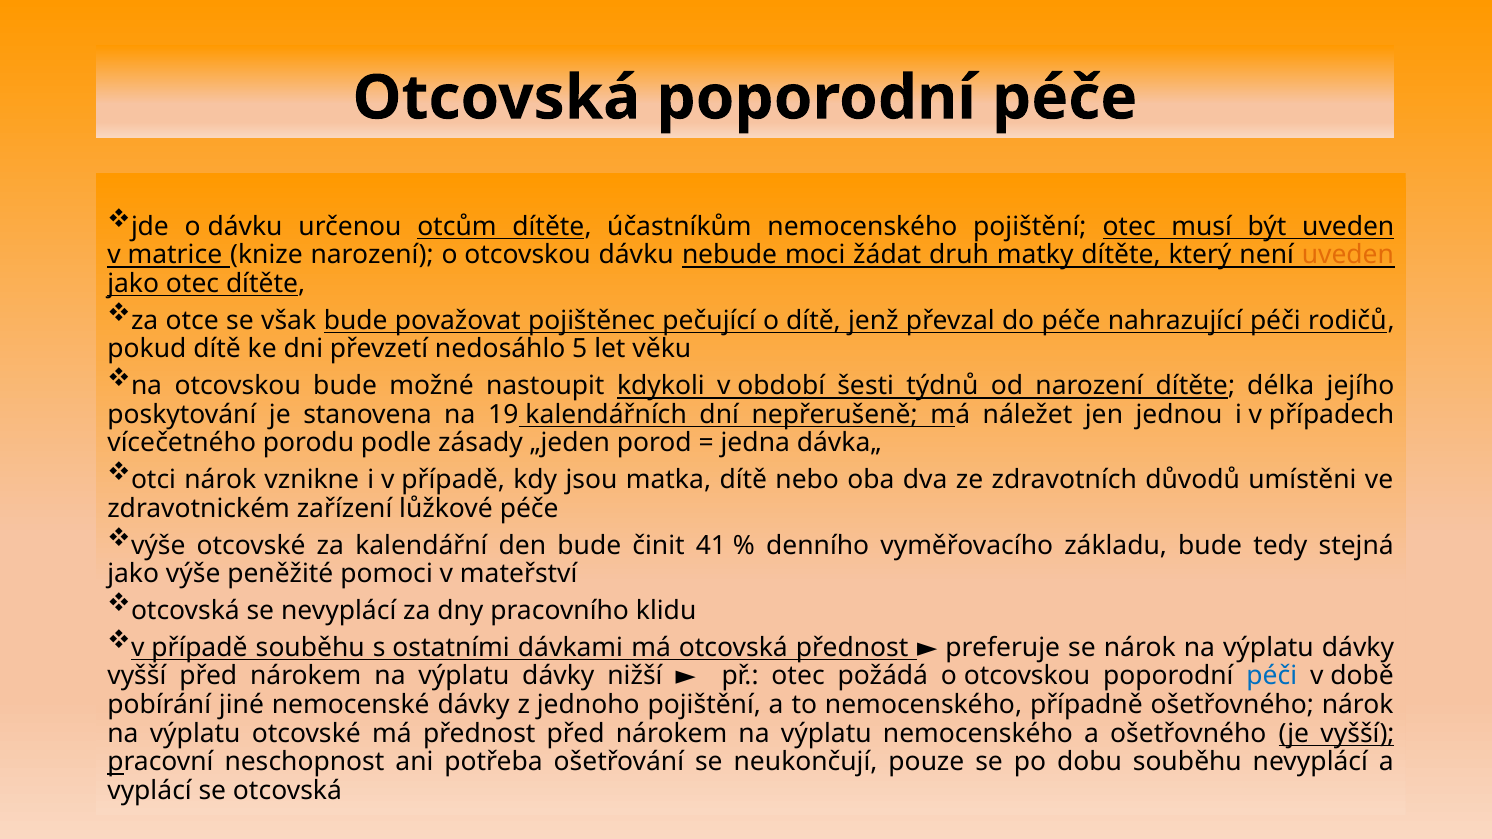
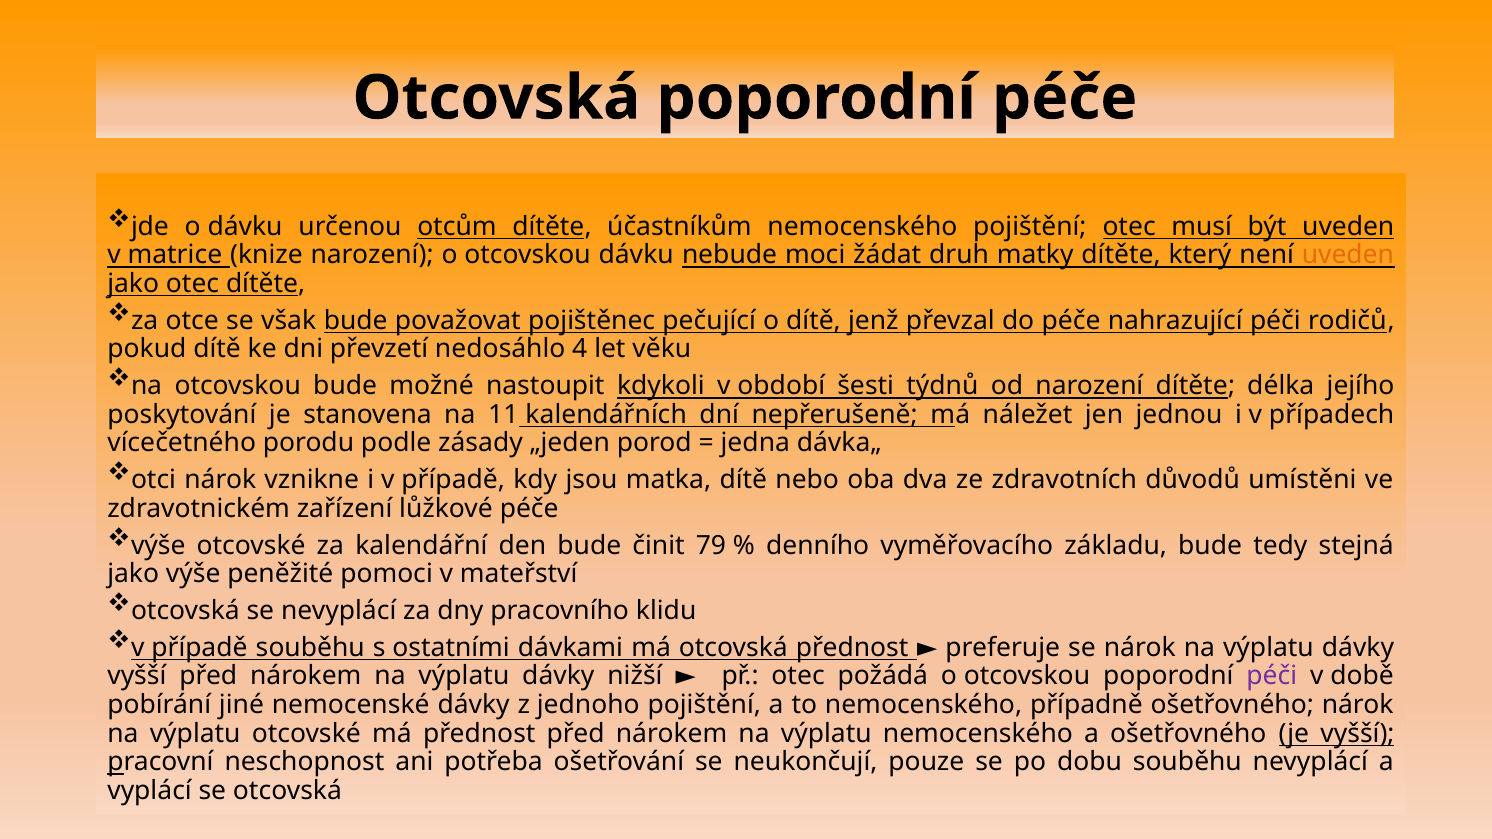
5: 5 -> 4
19: 19 -> 11
41: 41 -> 79
péči at (1272, 676) colour: blue -> purple
